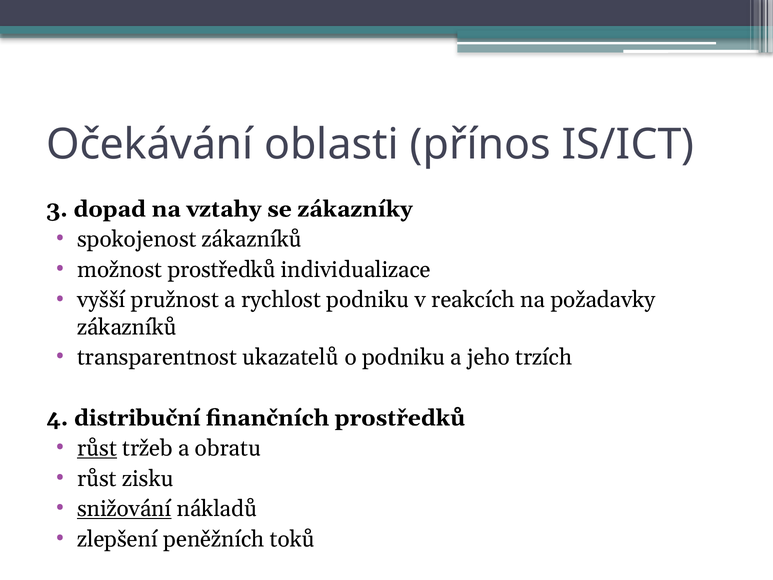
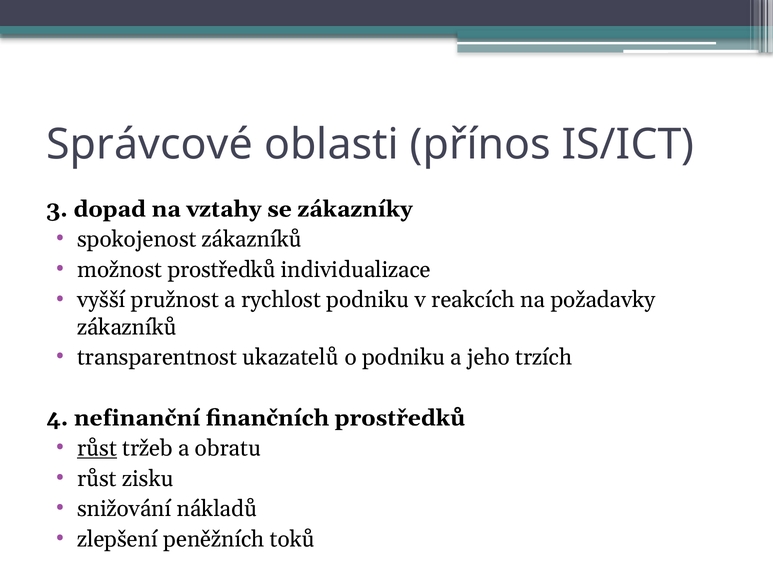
Očekávání: Očekávání -> Správcové
distribuční: distribuční -> nefinanční
snižování underline: present -> none
